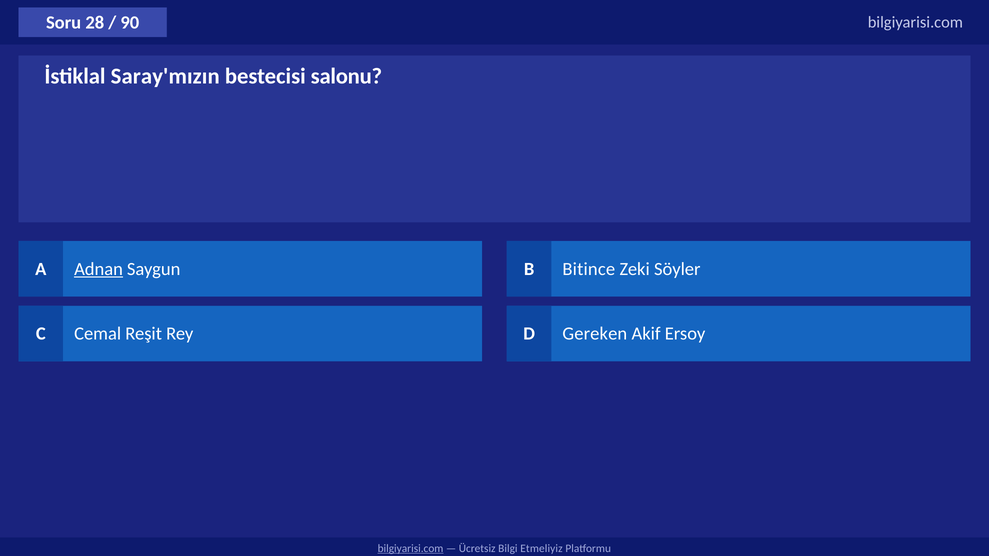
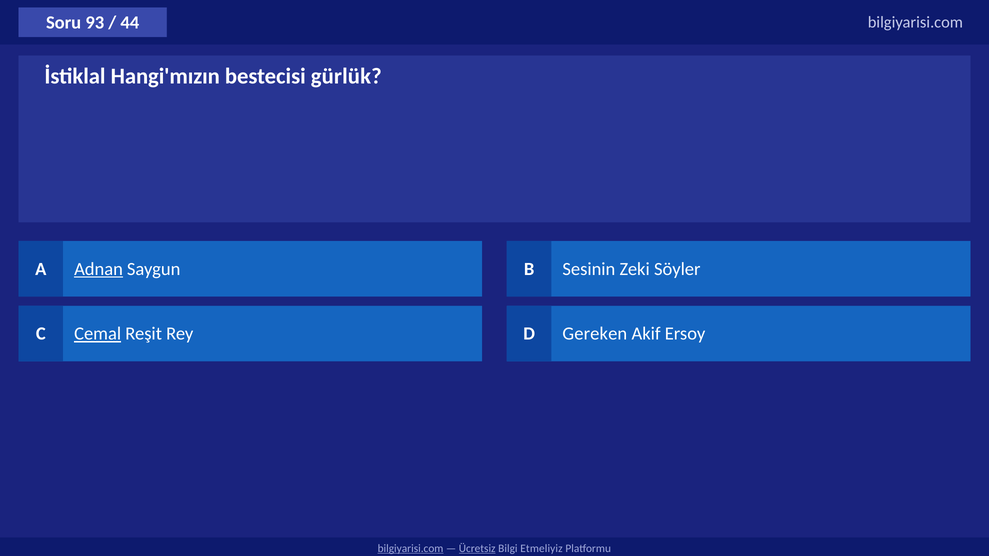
28: 28 -> 93
90: 90 -> 44
Saray'mızın: Saray'mızın -> Hangi'mızın
salonu: salonu -> gürlük
Bitince: Bitince -> Sesinin
Cemal underline: none -> present
Ücretsiz underline: none -> present
